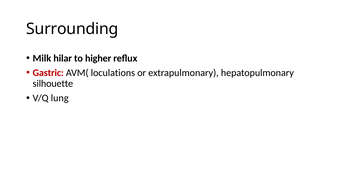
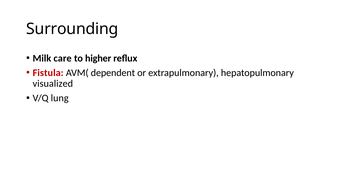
hilar: hilar -> care
Gastric: Gastric -> Fistula
loculations: loculations -> dependent
silhouette: silhouette -> visualized
